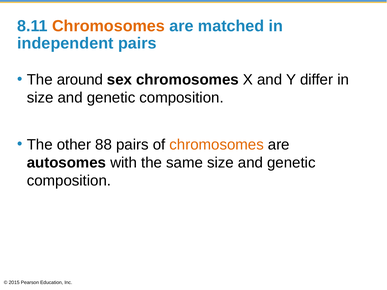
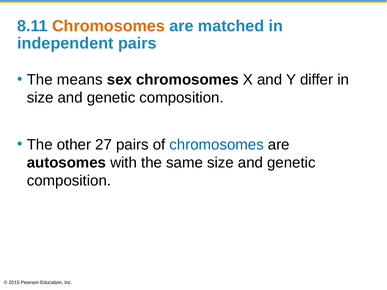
around: around -> means
88: 88 -> 27
chromosomes at (217, 145) colour: orange -> blue
